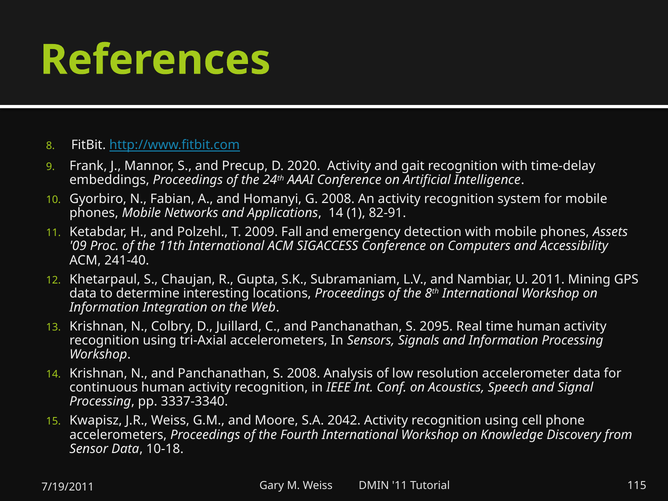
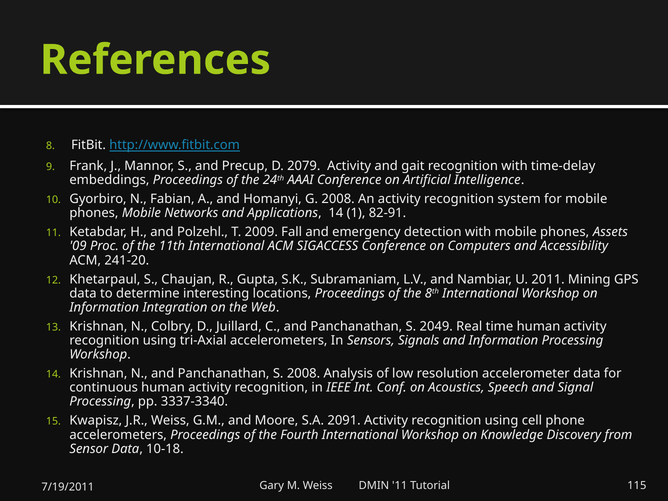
2020: 2020 -> 2079
241-40: 241-40 -> 241-20
2095: 2095 -> 2049
2042: 2042 -> 2091
